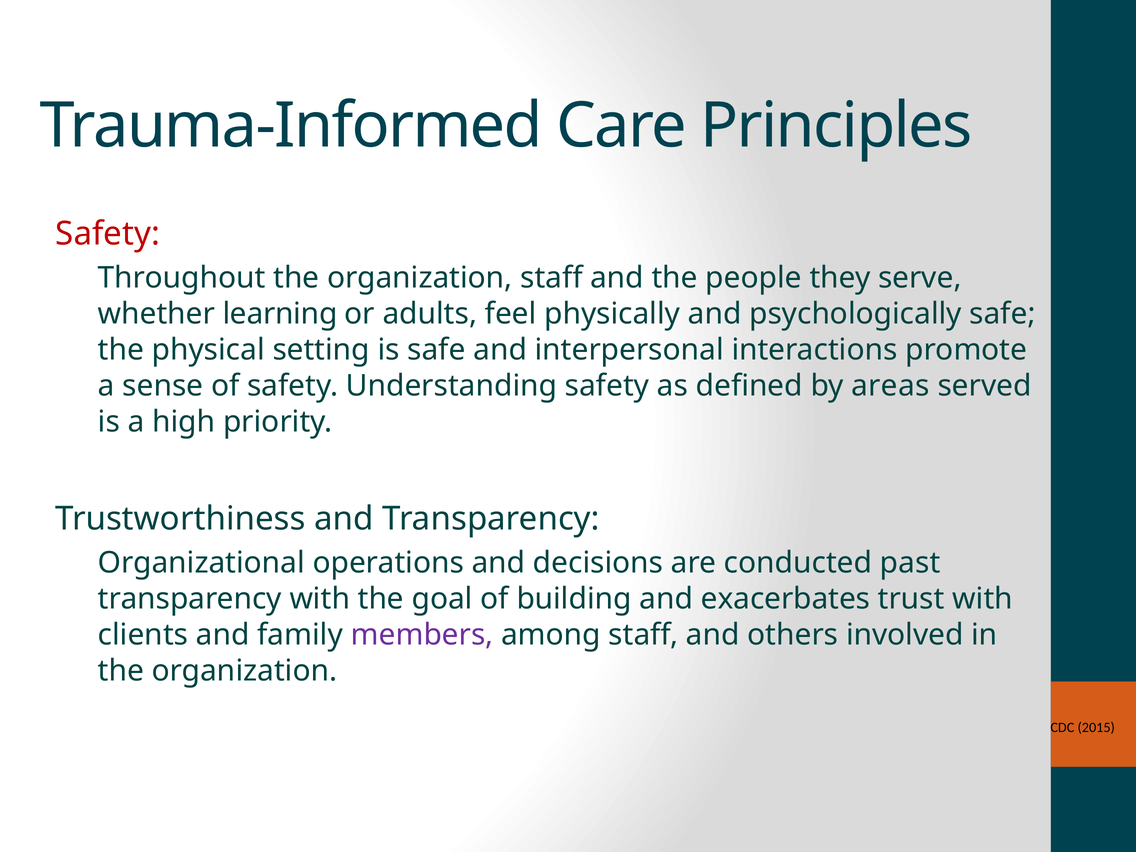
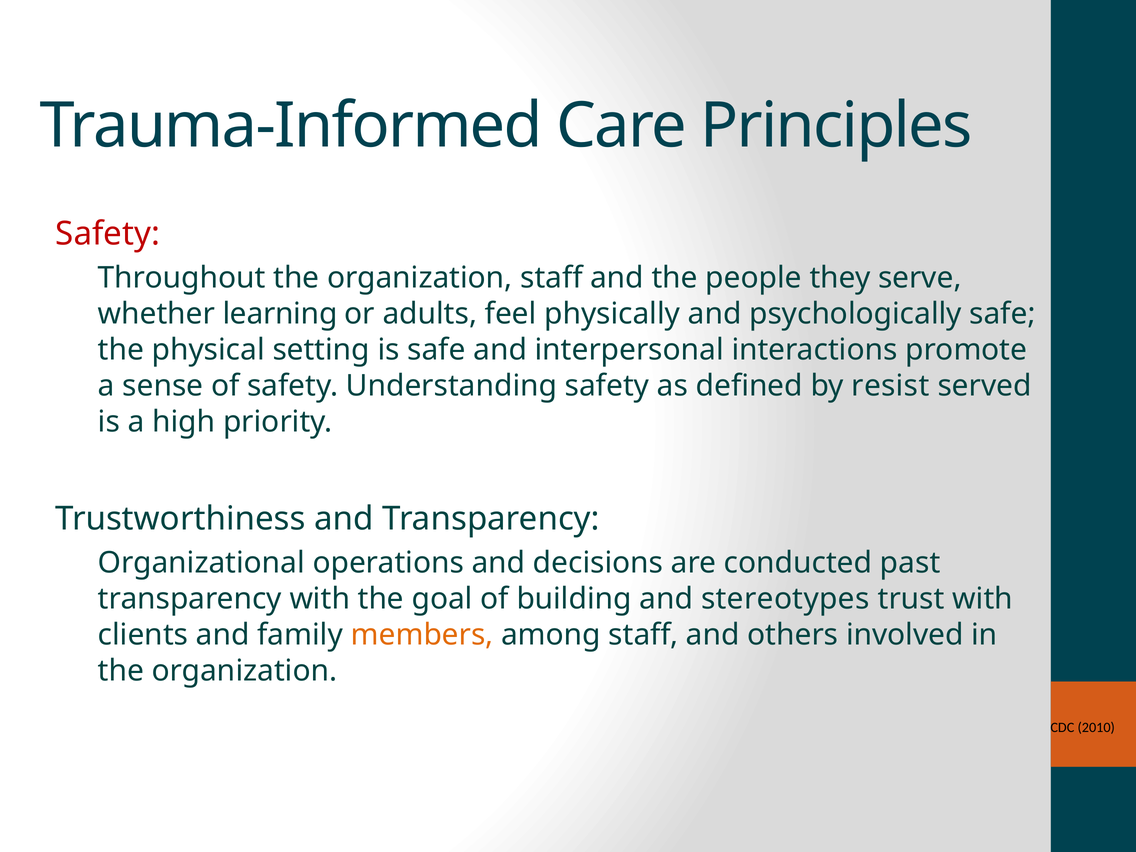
areas: areas -> resist
exacerbates: exacerbates -> stereotypes
members colour: purple -> orange
2015: 2015 -> 2010
